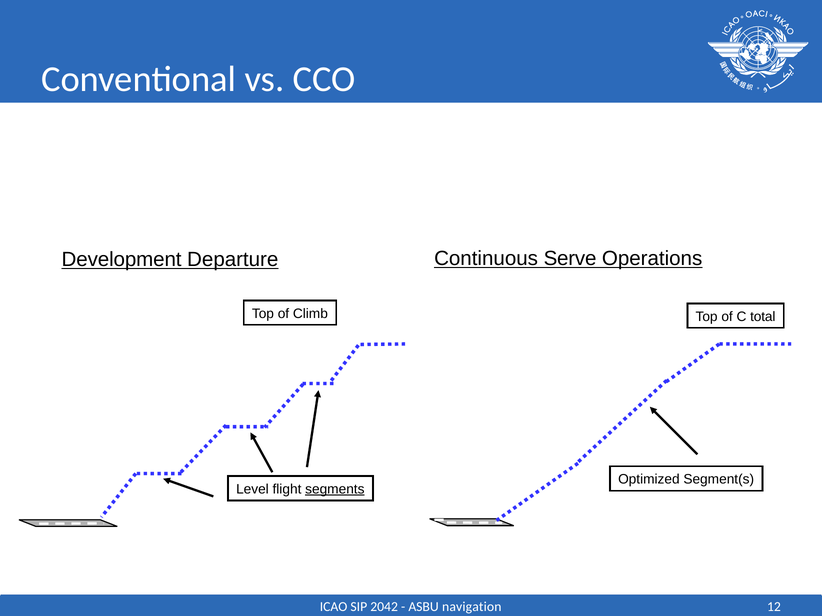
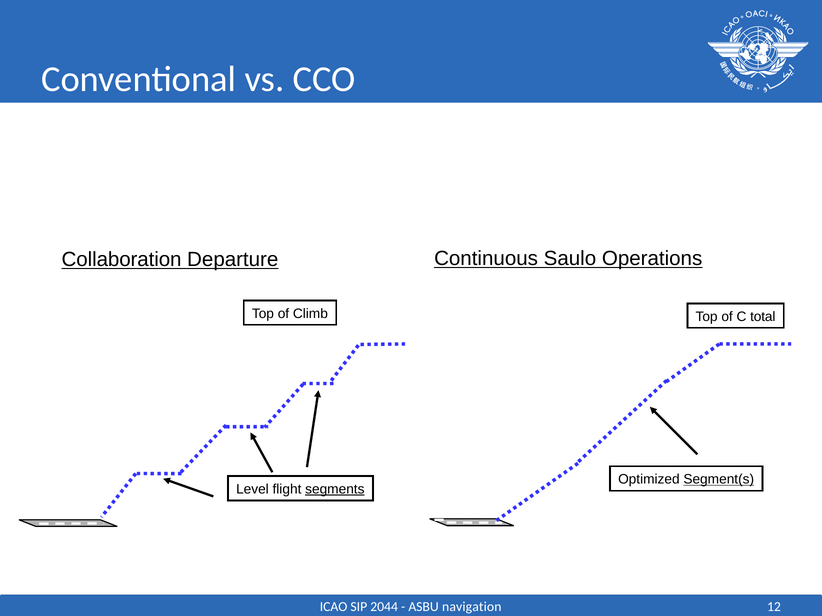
Development: Development -> Collaboration
Serve: Serve -> Saulo
Segment(s underline: none -> present
2042: 2042 -> 2044
